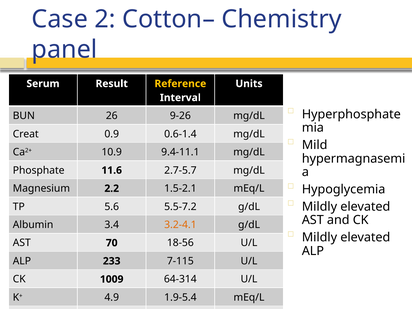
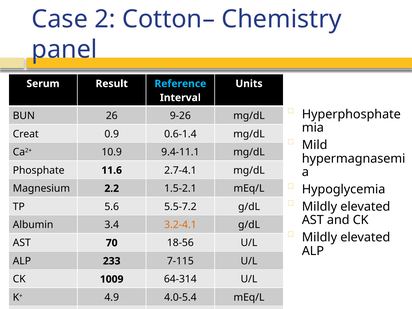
Reference colour: yellow -> light blue
2.7-5.7: 2.7-5.7 -> 2.7-4.1
1.9-5.4: 1.9-5.4 -> 4.0-5.4
